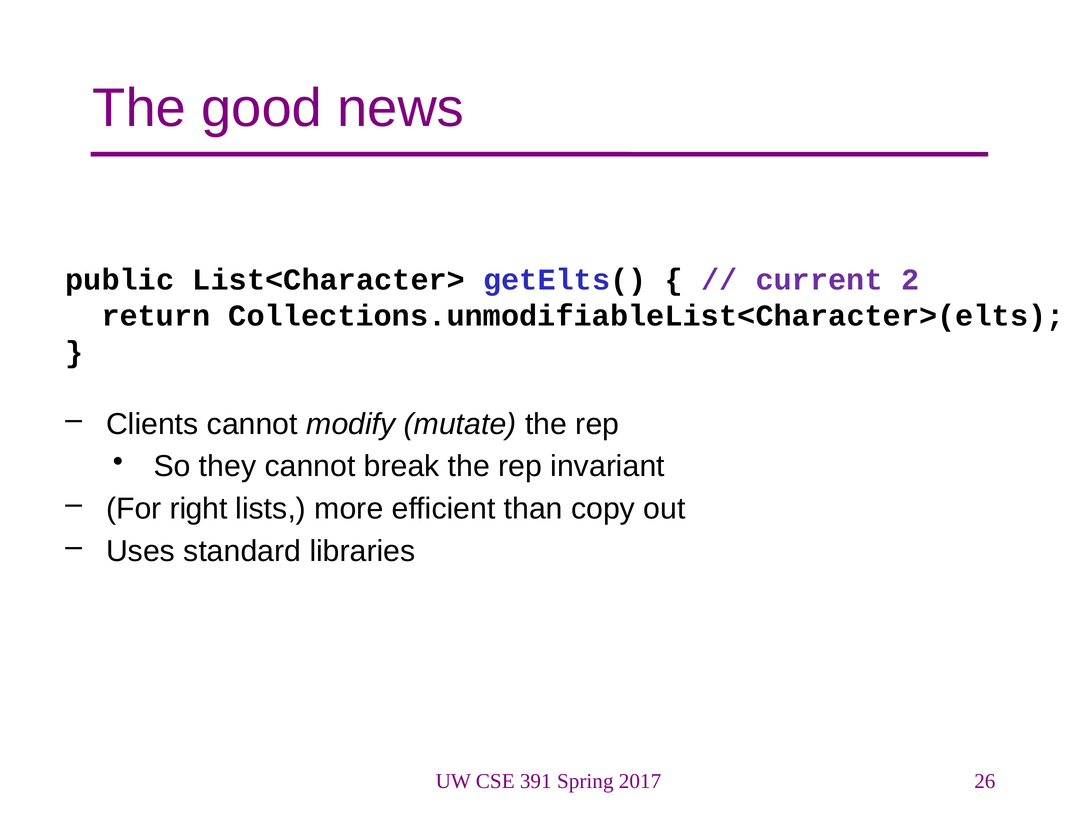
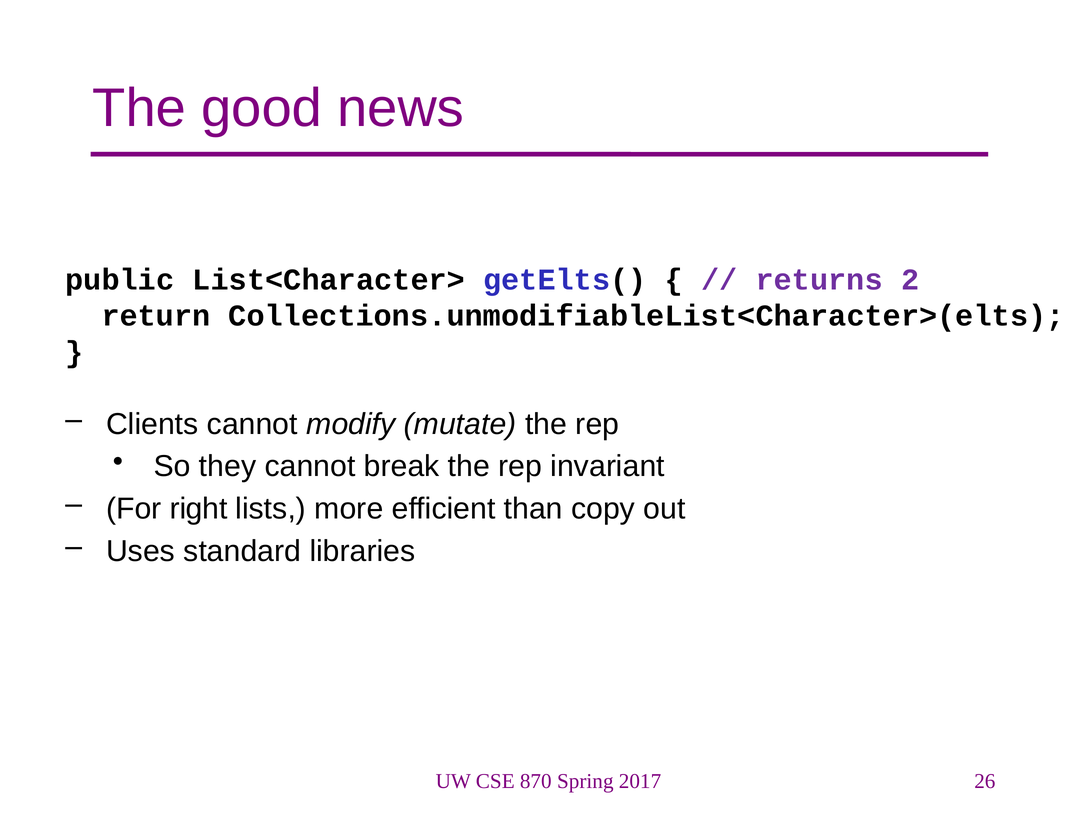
current: current -> returns
391: 391 -> 870
